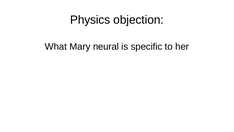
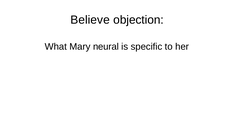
Physics: Physics -> Believe
